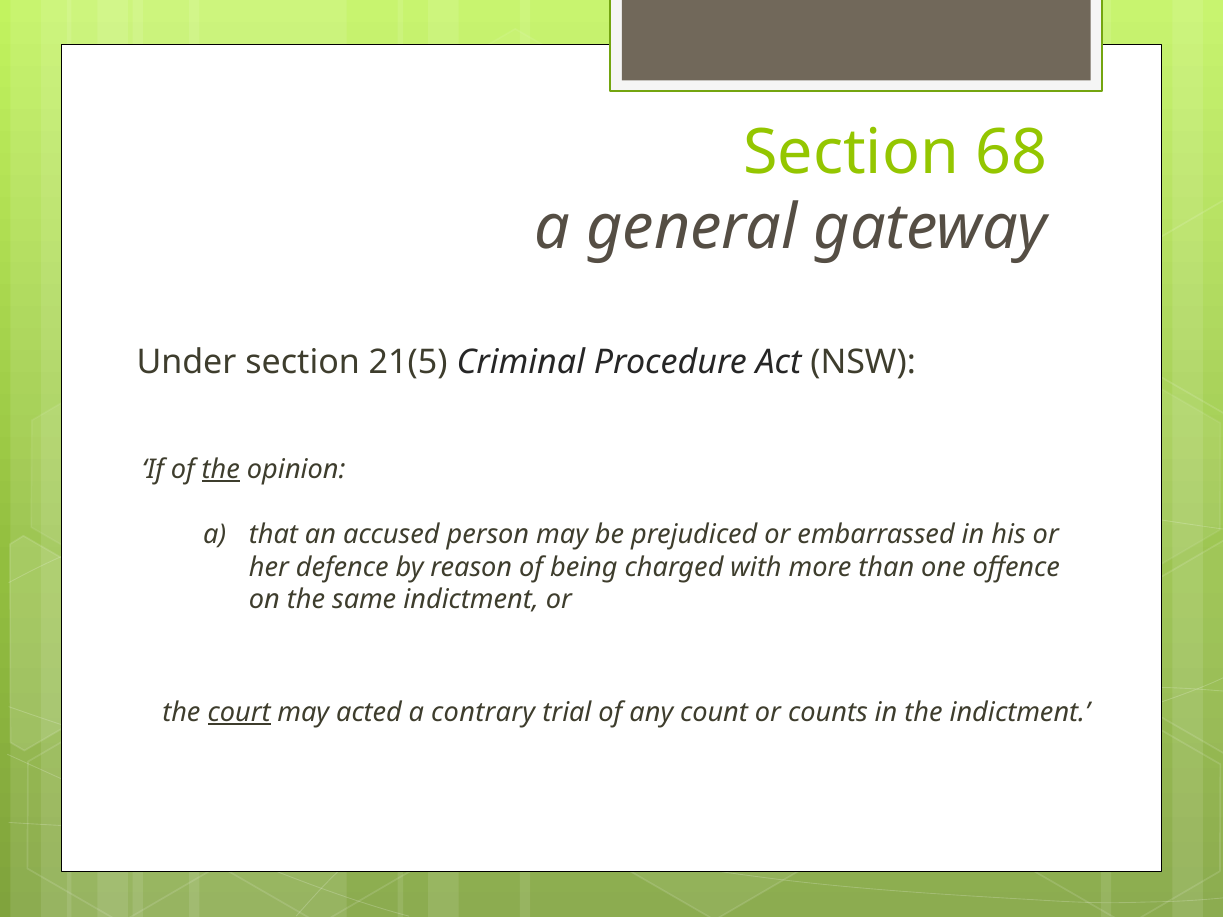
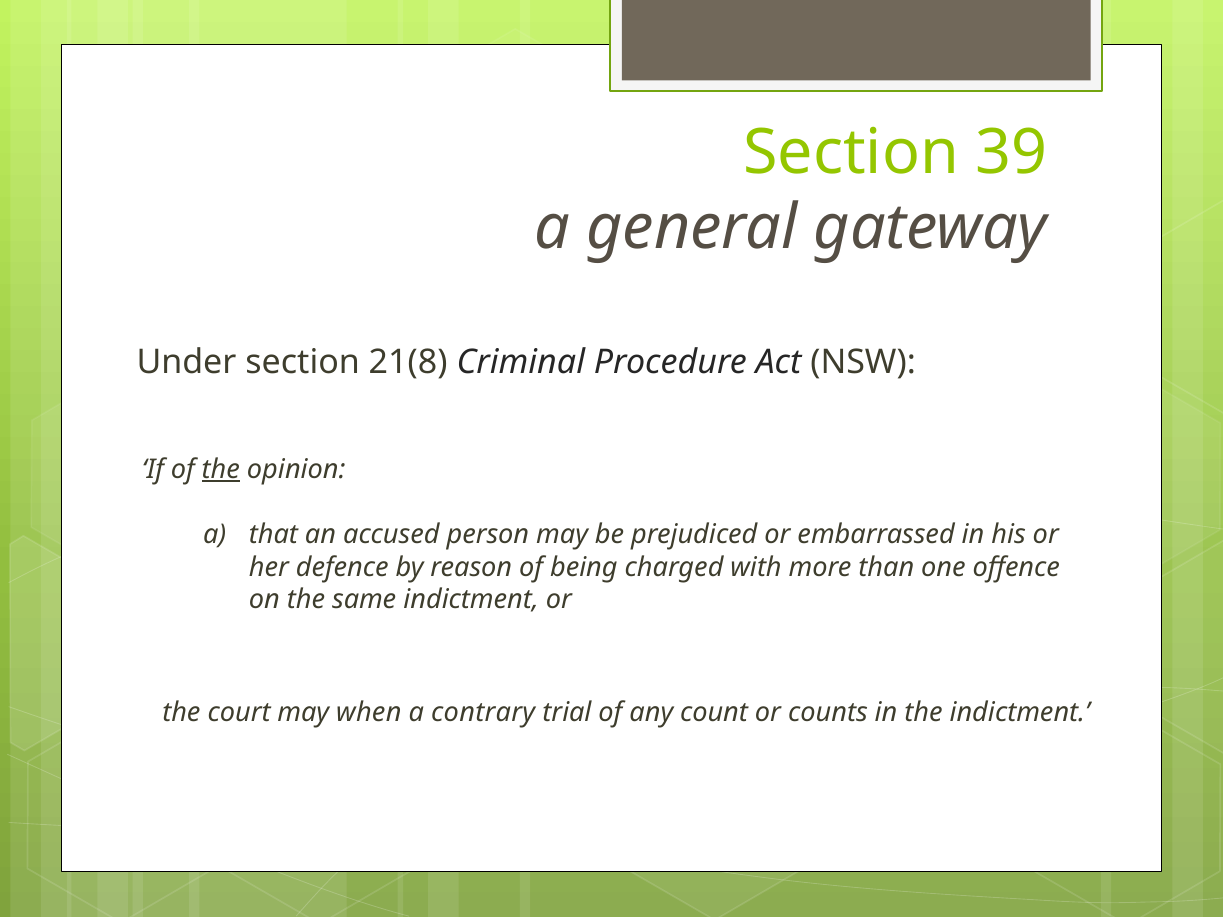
68: 68 -> 39
21(5: 21(5 -> 21(8
court underline: present -> none
acted: acted -> when
